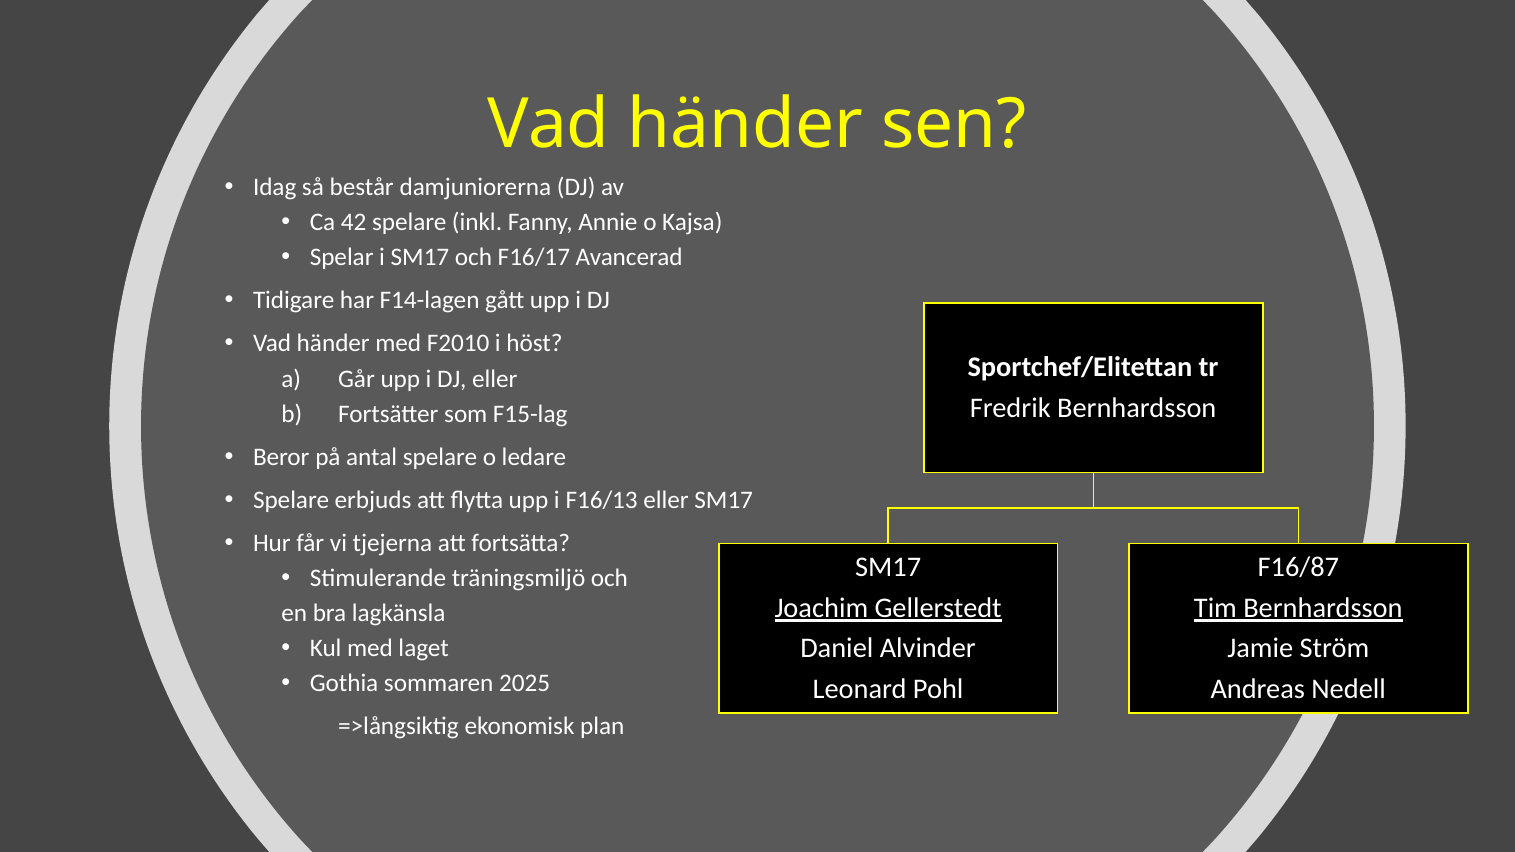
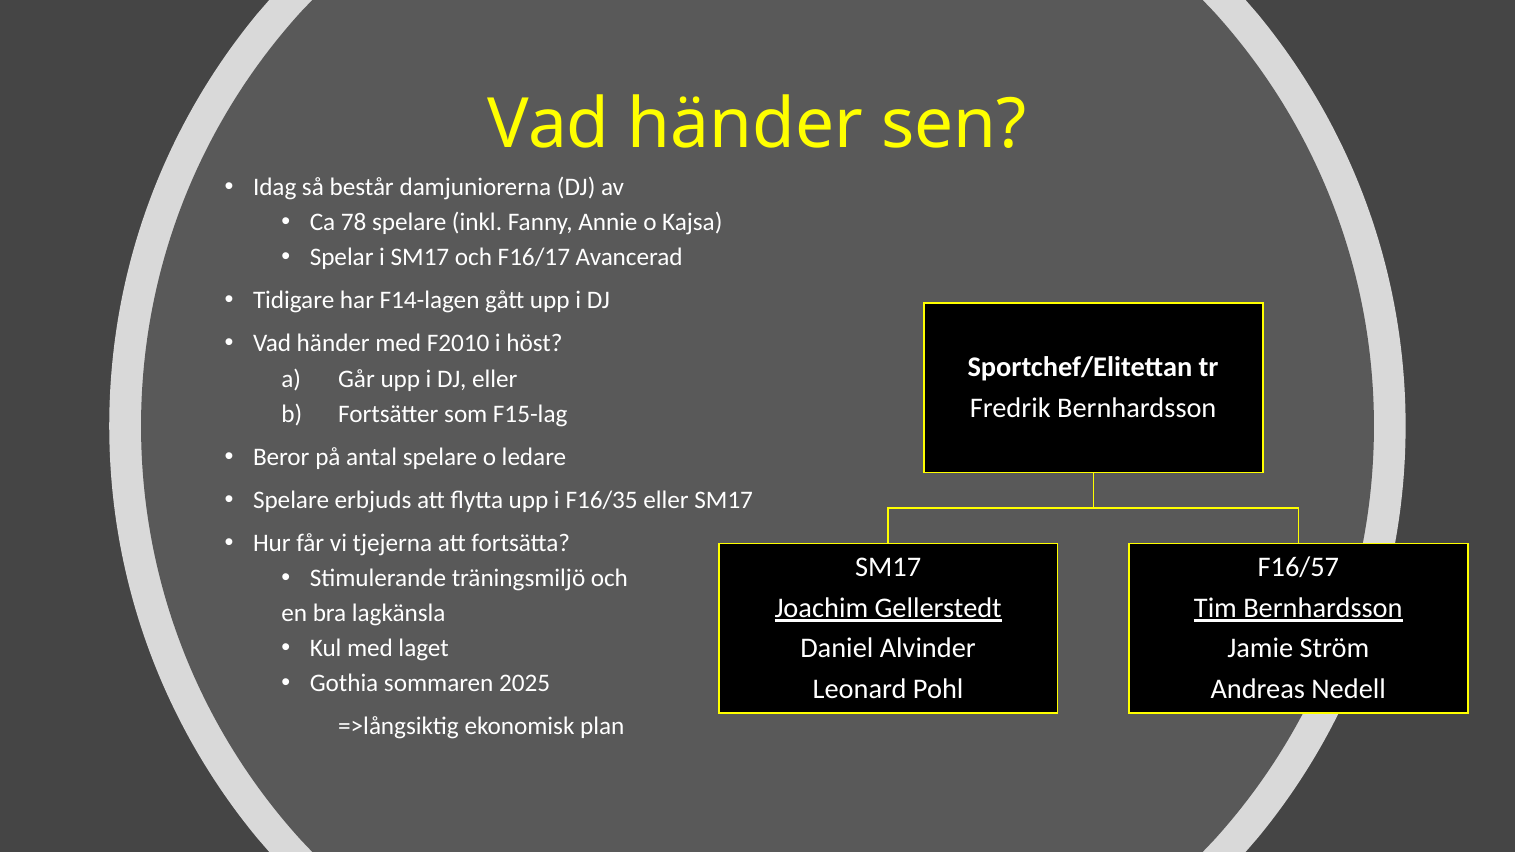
42: 42 -> 78
F16/13: F16/13 -> F16/35
F16/87: F16/87 -> F16/57
